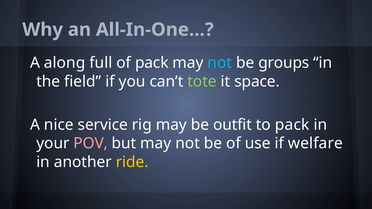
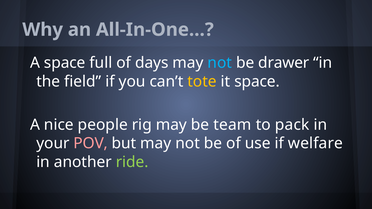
A along: along -> space
of pack: pack -> days
groups: groups -> drawer
tote colour: light green -> yellow
service: service -> people
outfit: outfit -> team
ride colour: yellow -> light green
